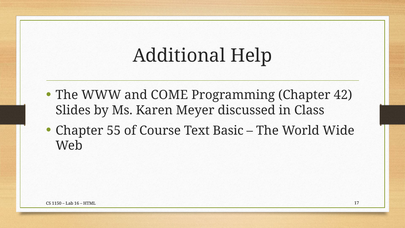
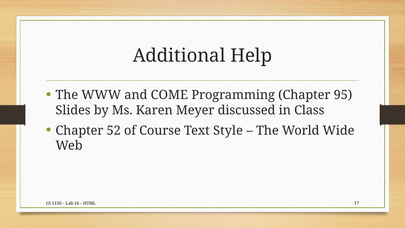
42: 42 -> 95
55: 55 -> 52
Basic: Basic -> Style
